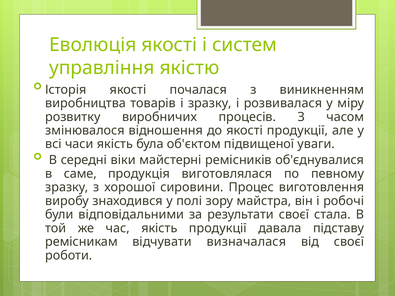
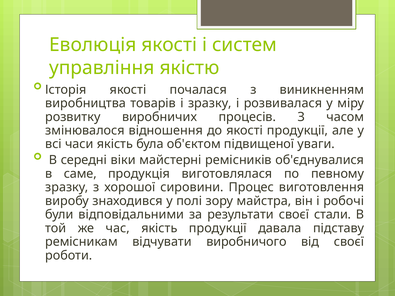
стала: стала -> стали
визначалася: визначалася -> виробничого
